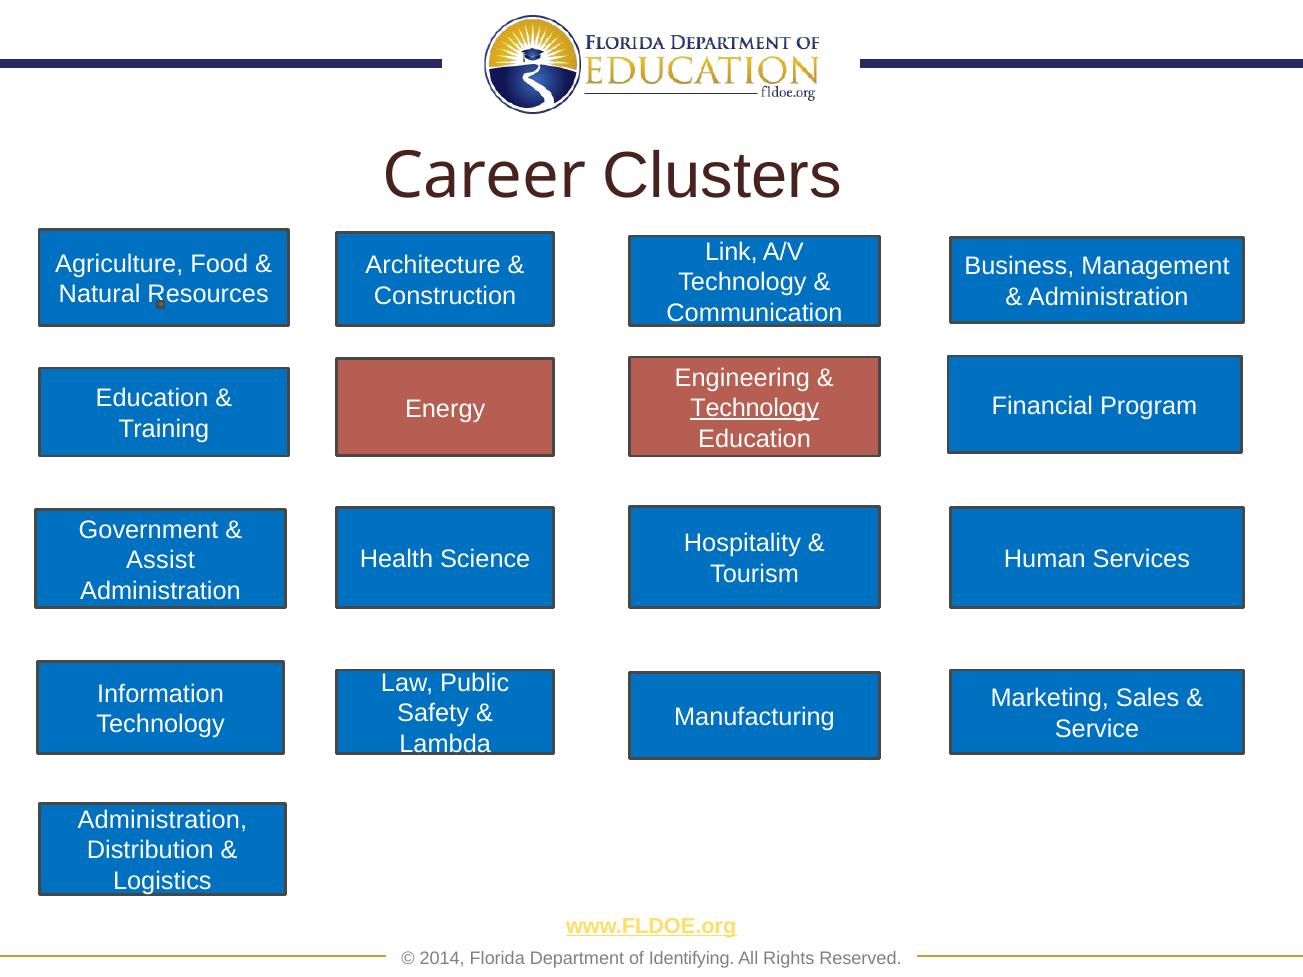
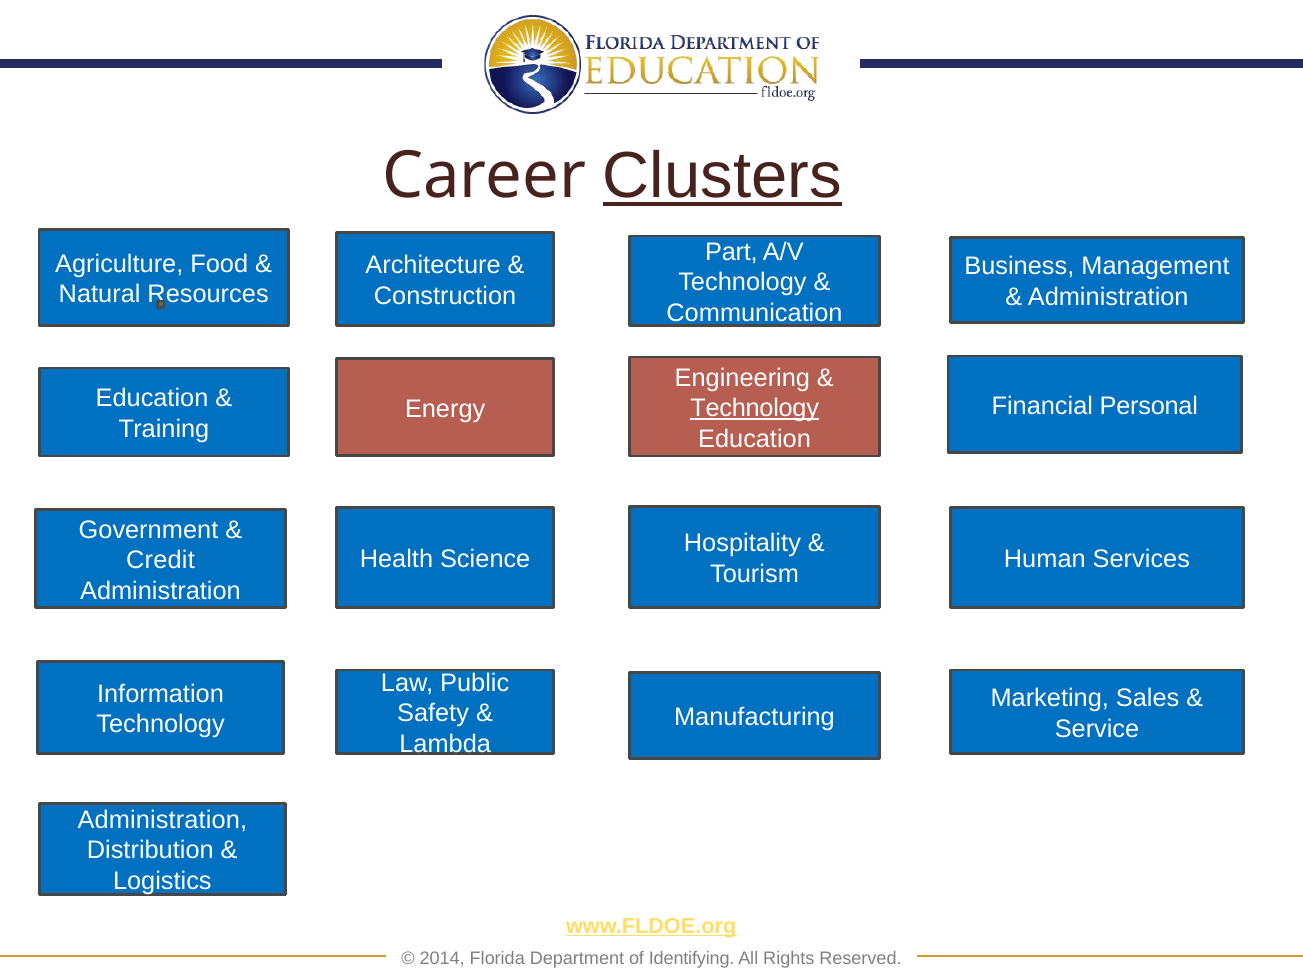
Clusters underline: none -> present
Link: Link -> Part
Program: Program -> Personal
Assist: Assist -> Credit
